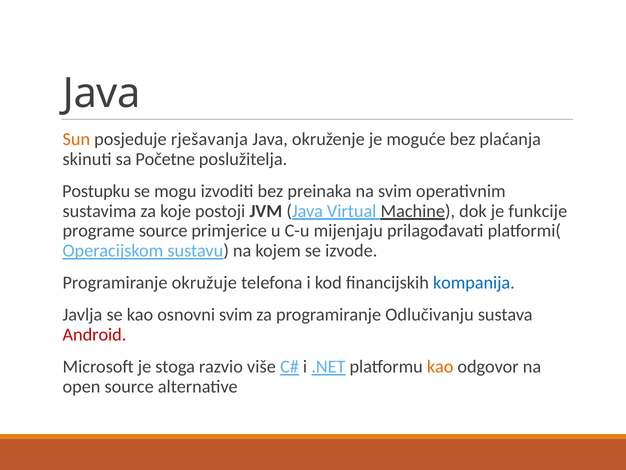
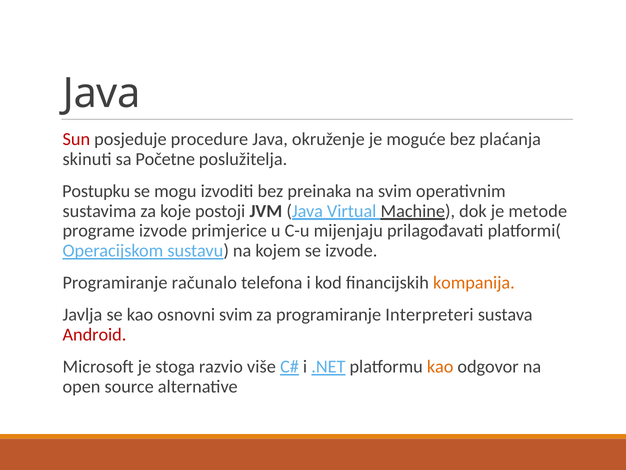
Sun colour: orange -> red
rješavanja: rješavanja -> procedure
funkcije: funkcije -> metode
programe source: source -> izvode
okružuje: okružuje -> računalo
kompanija colour: blue -> orange
Odlučivanju: Odlučivanju -> Interpreteri
